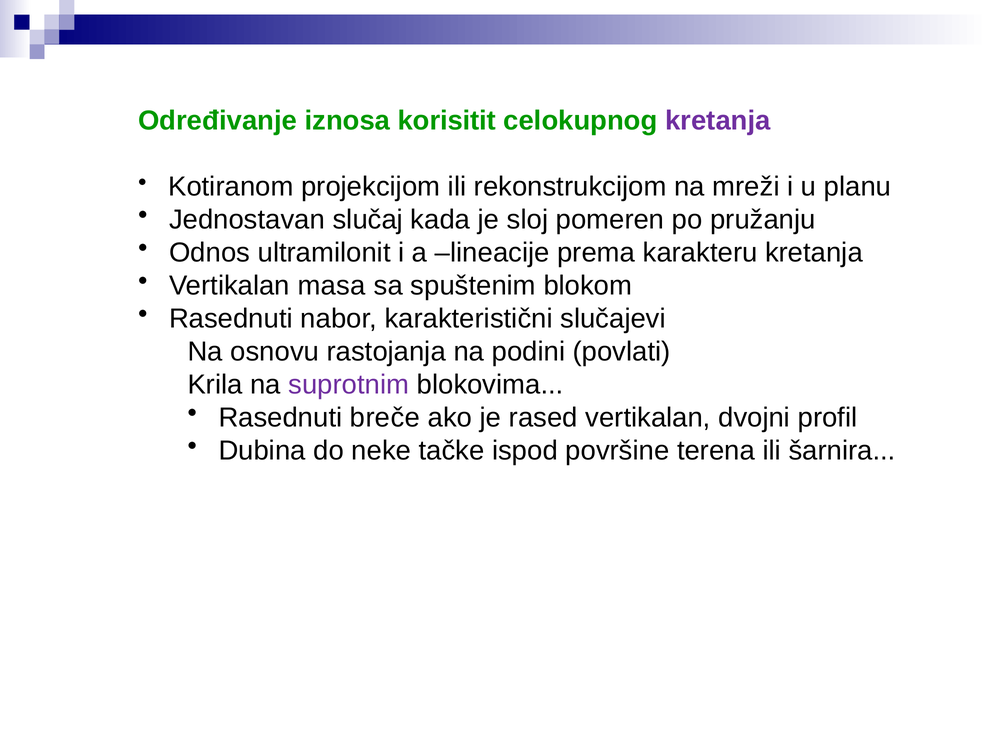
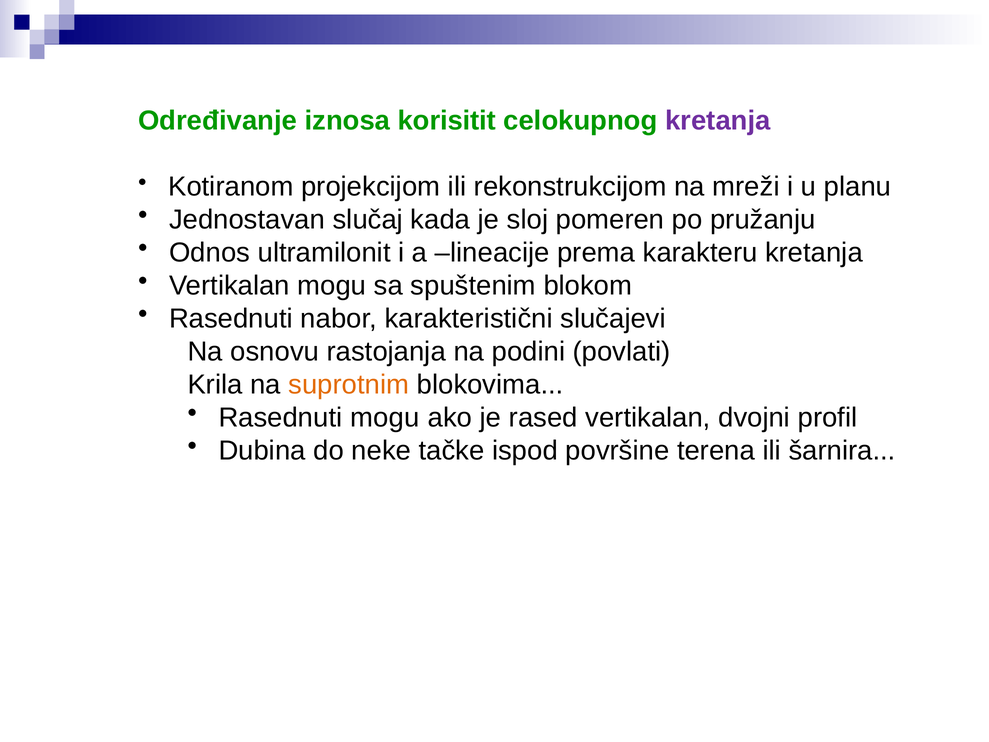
Vertikalan masa: masa -> mogu
suprotnim colour: purple -> orange
Rasednuti breče: breče -> mogu
